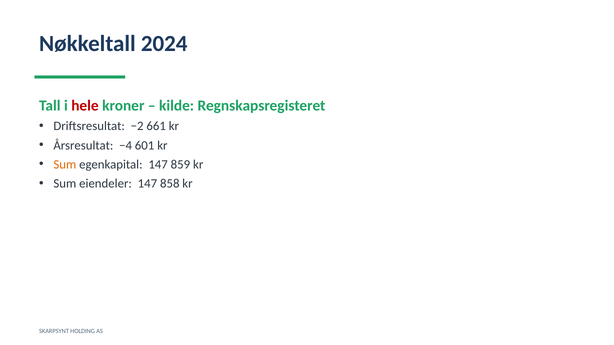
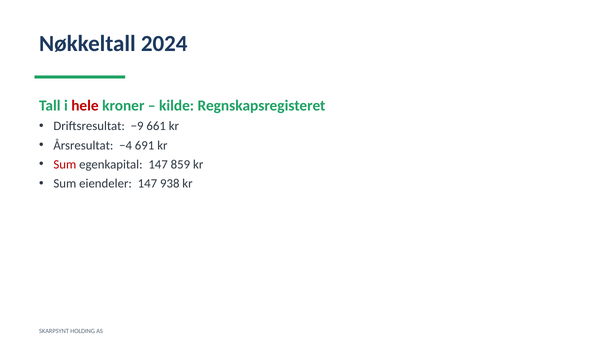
−2: −2 -> −9
601: 601 -> 691
Sum at (65, 165) colour: orange -> red
858: 858 -> 938
